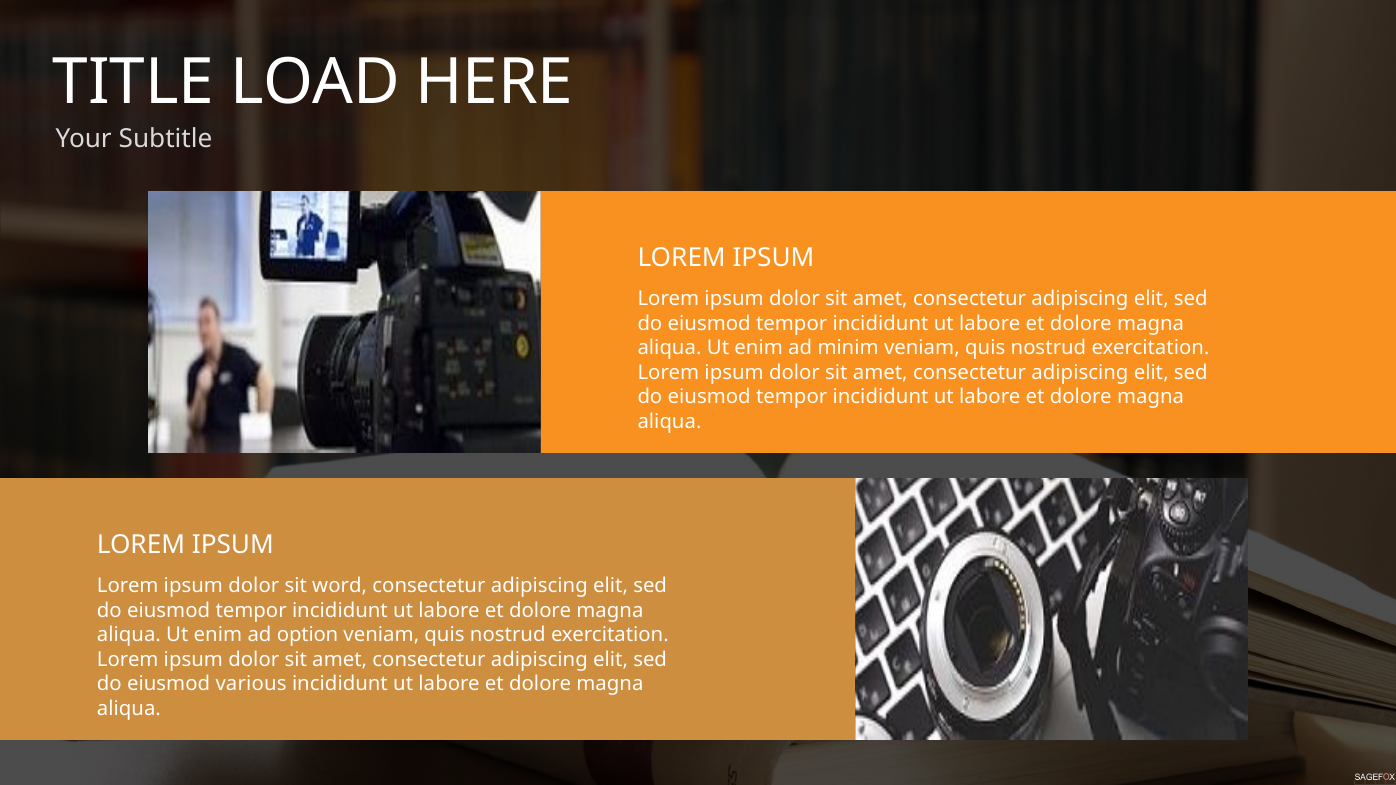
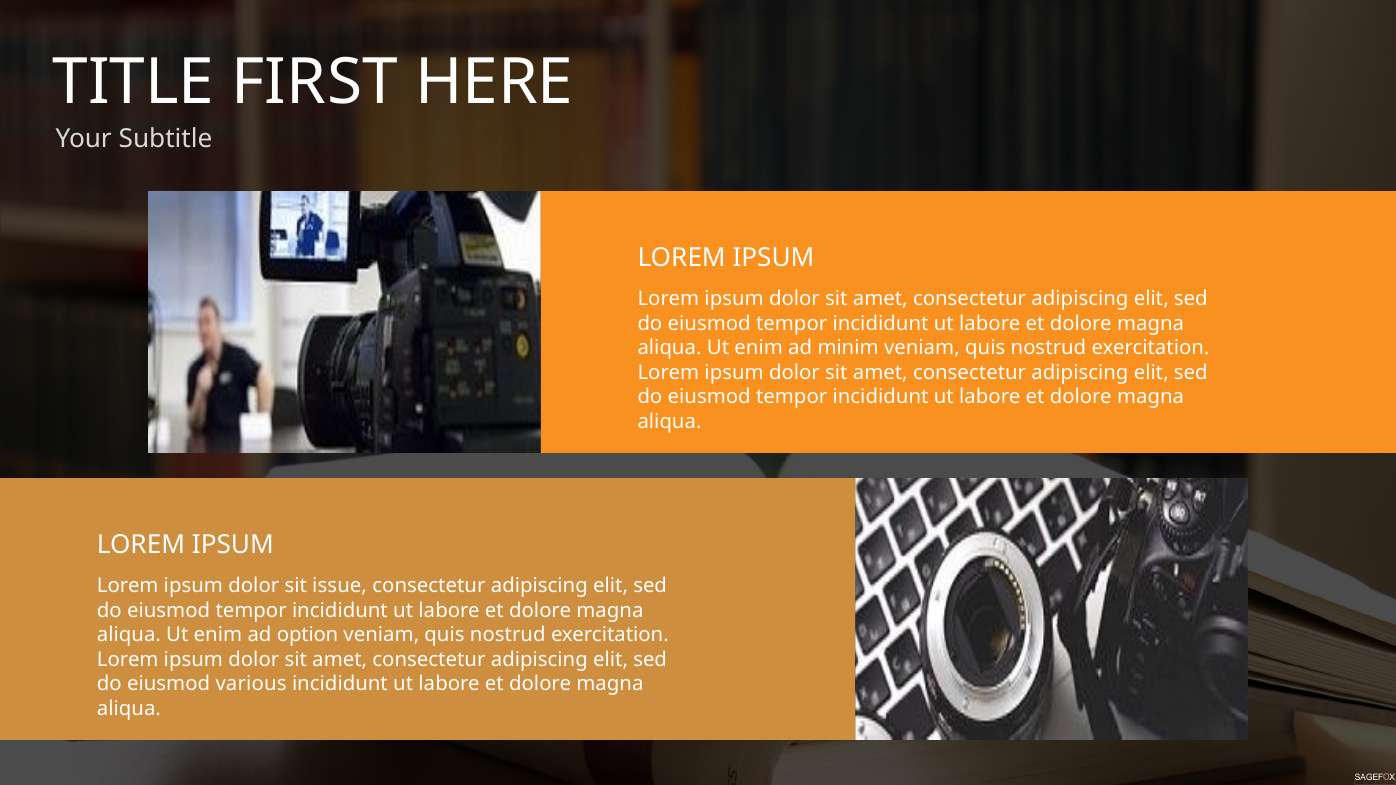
LOAD: LOAD -> FIRST
word: word -> issue
